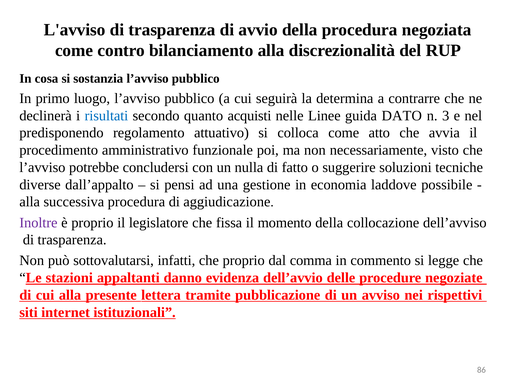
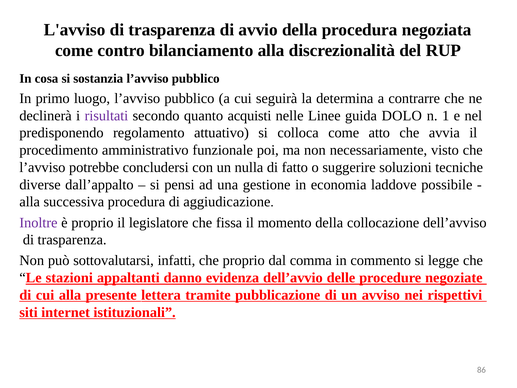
risultati colour: blue -> purple
DATO: DATO -> DOLO
3: 3 -> 1
